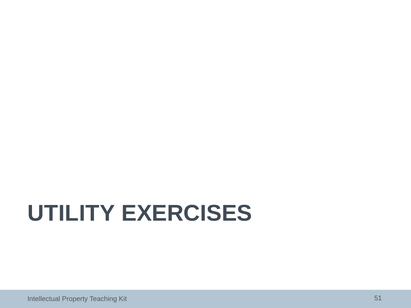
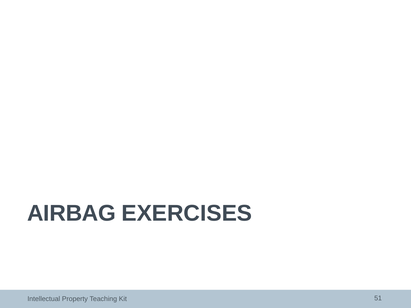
UTILITY: UTILITY -> AIRBAG
